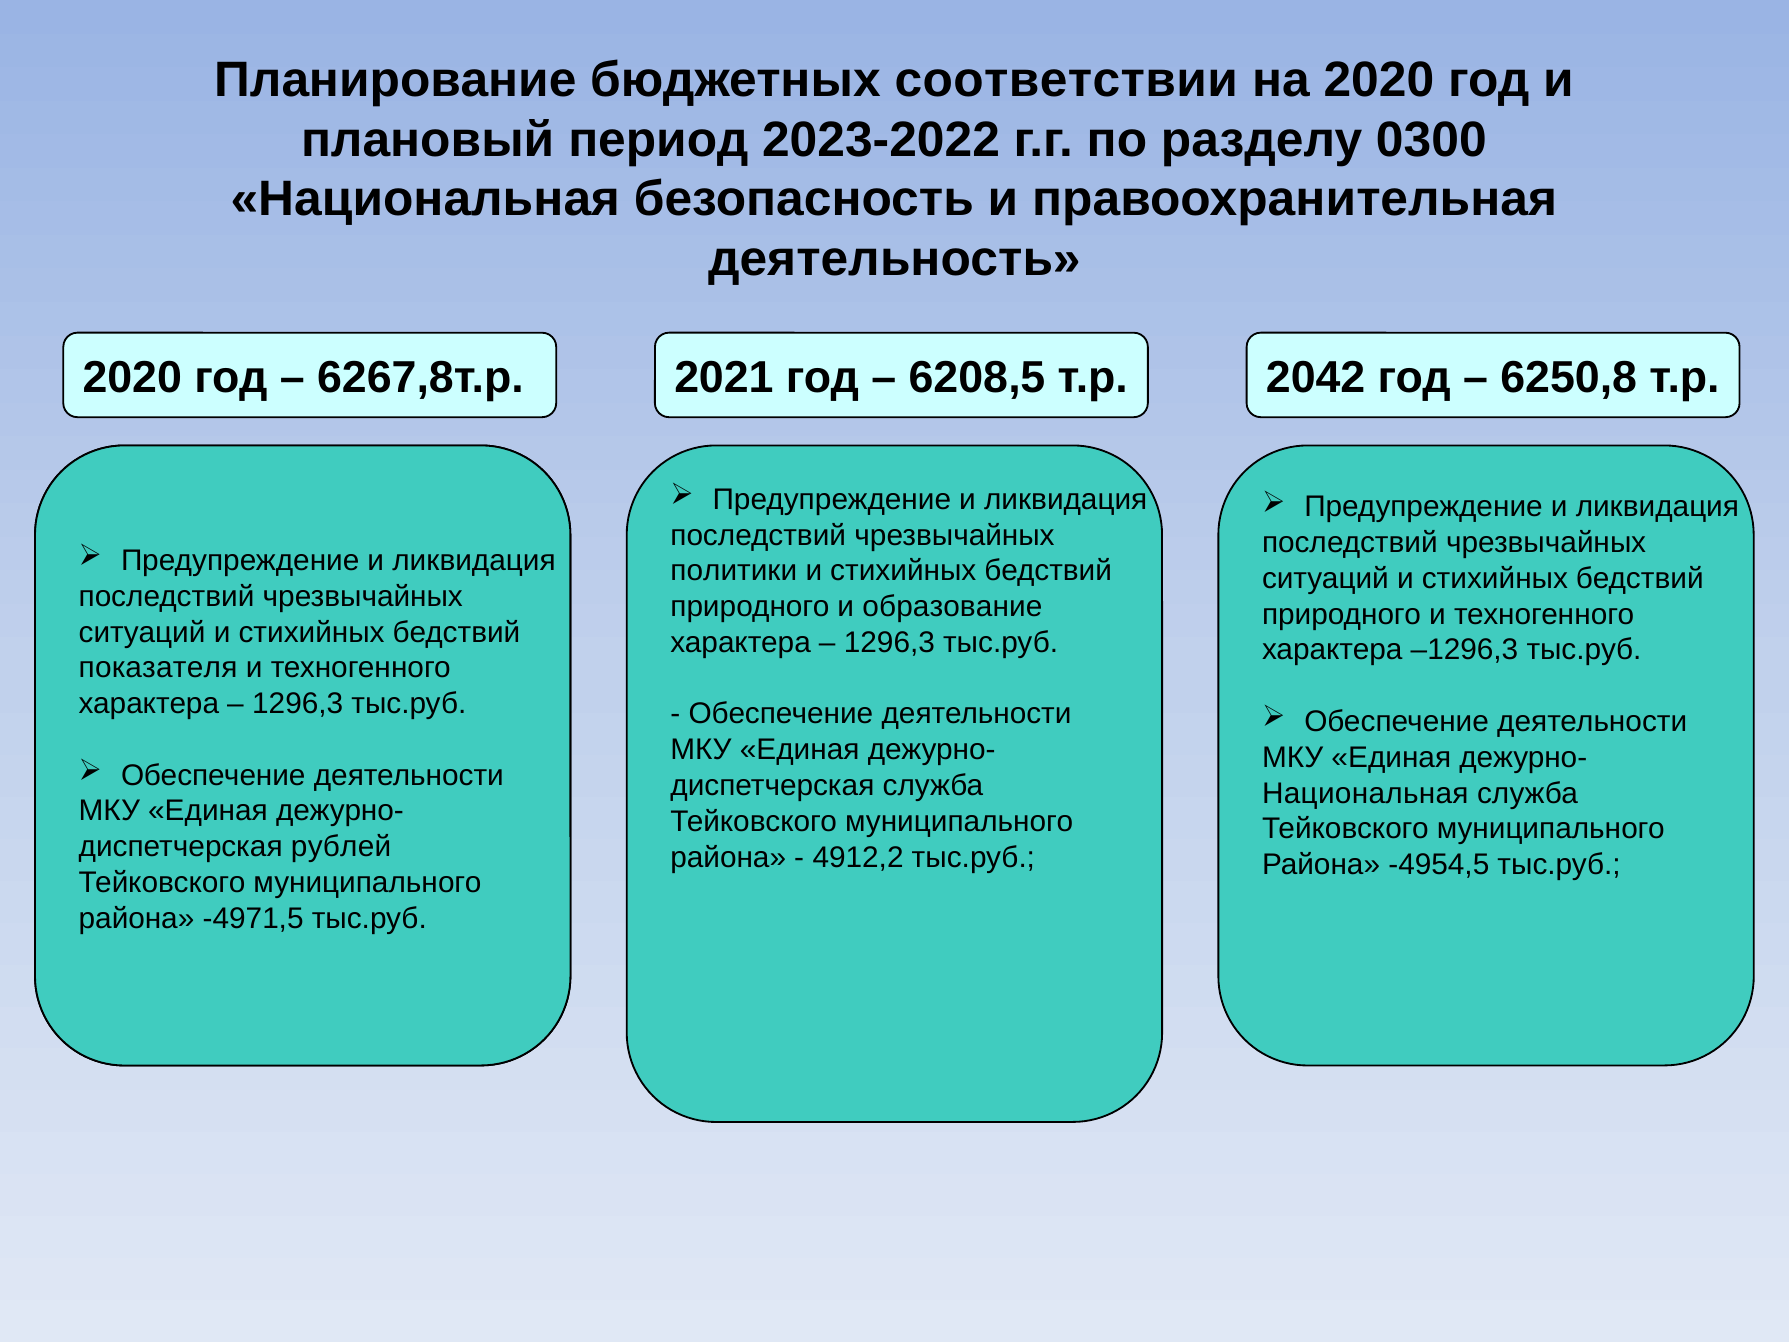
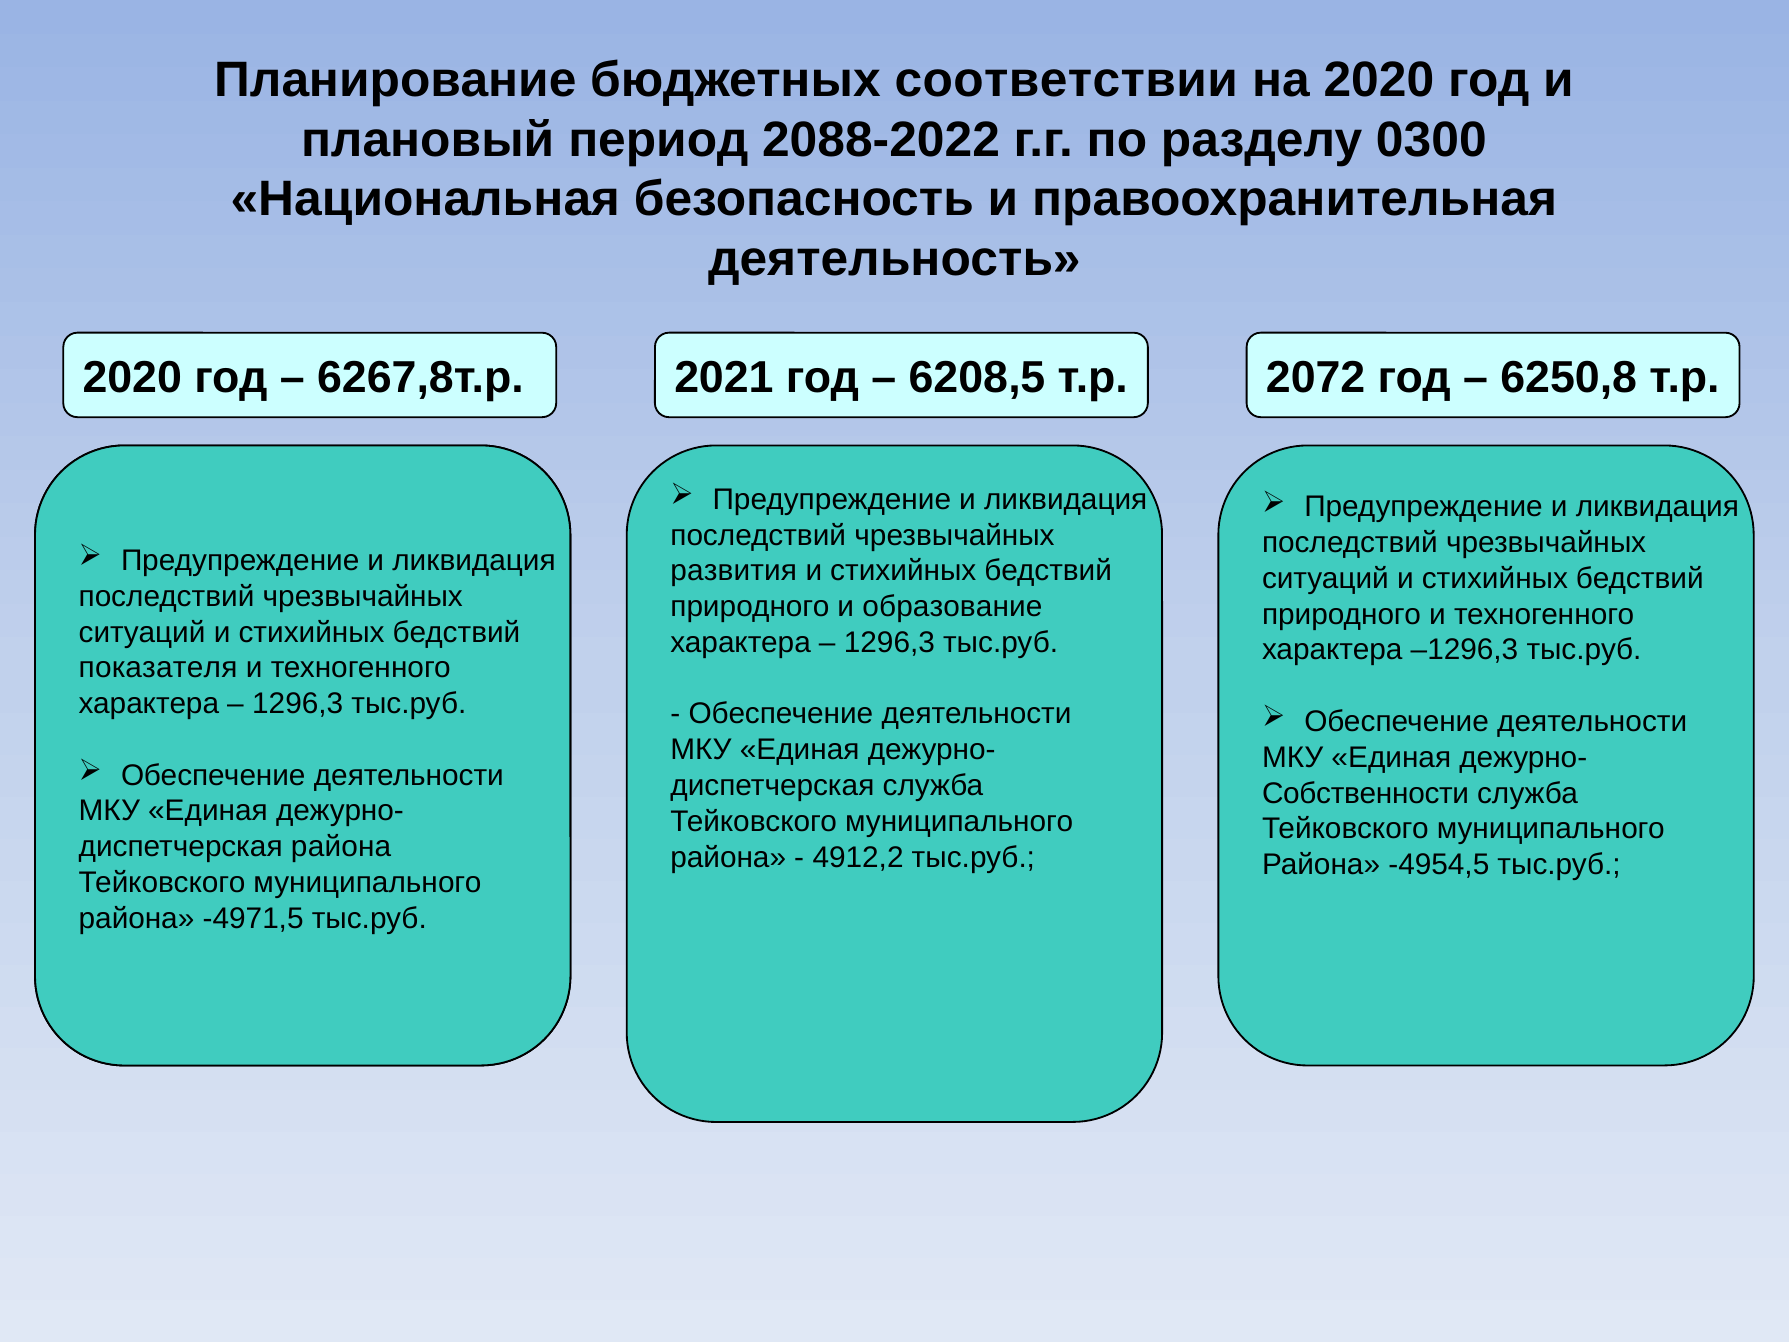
2023-2022: 2023-2022 -> 2088-2022
2042: 2042 -> 2072
политики: политики -> развития
Национальная at (1365, 793): Национальная -> Собственности
диспетчерская рублей: рублей -> района
